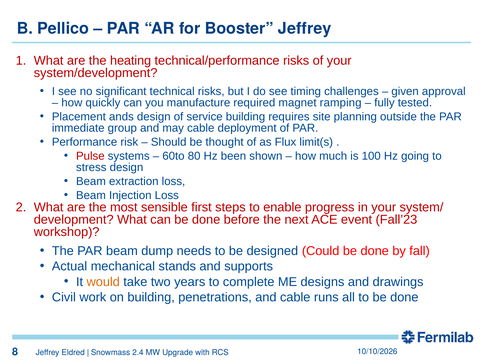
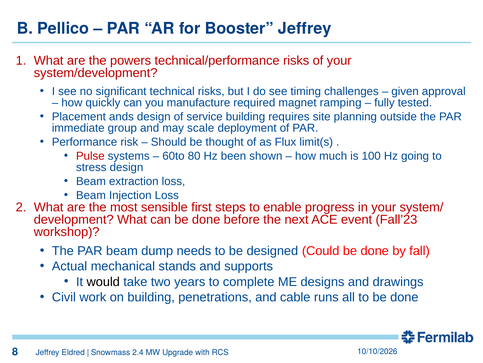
heating: heating -> powers
may cable: cable -> scale
would colour: orange -> black
